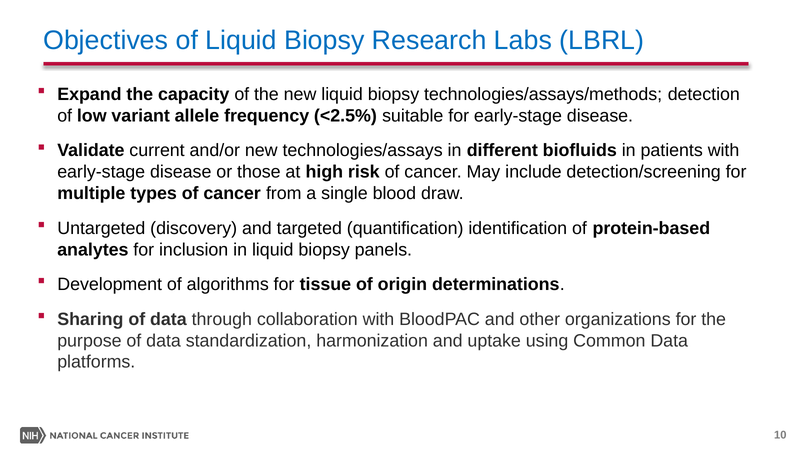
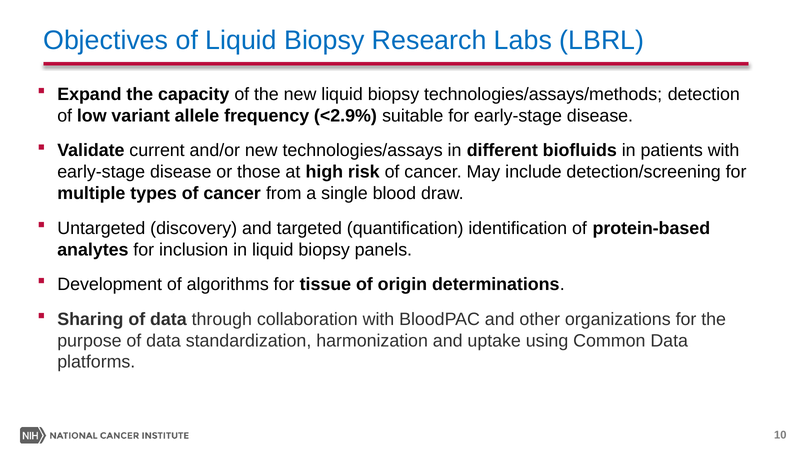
<2.5%: <2.5% -> <2.9%
